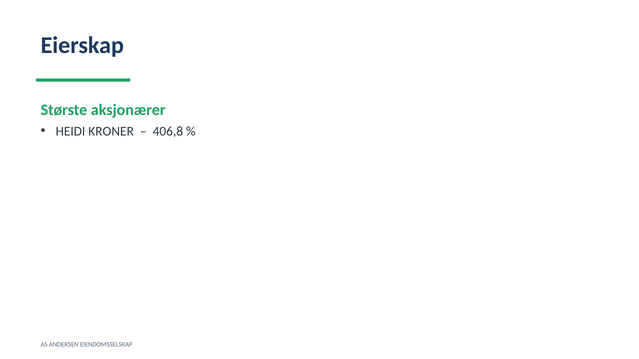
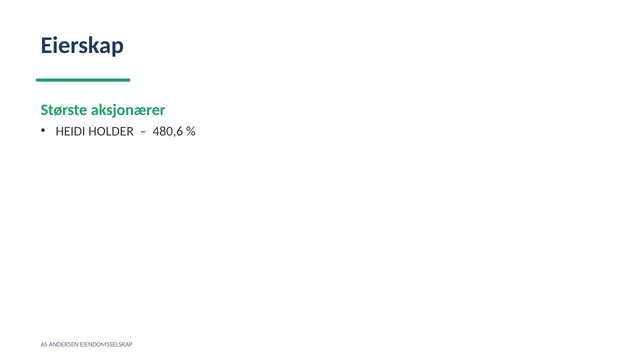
KRONER: KRONER -> HOLDER
406,8: 406,8 -> 480,6
